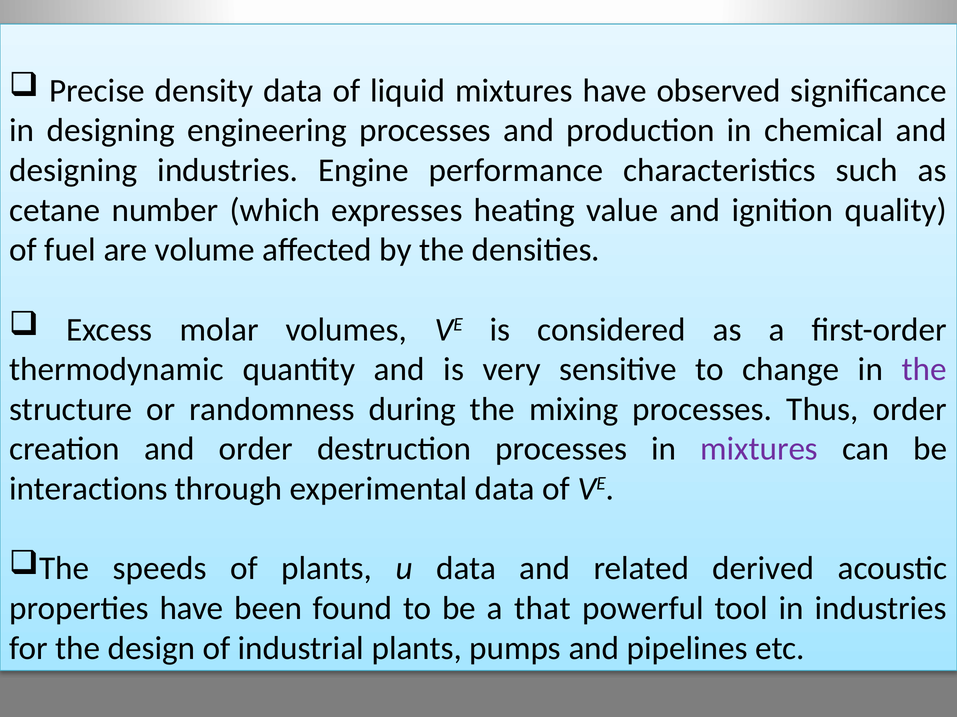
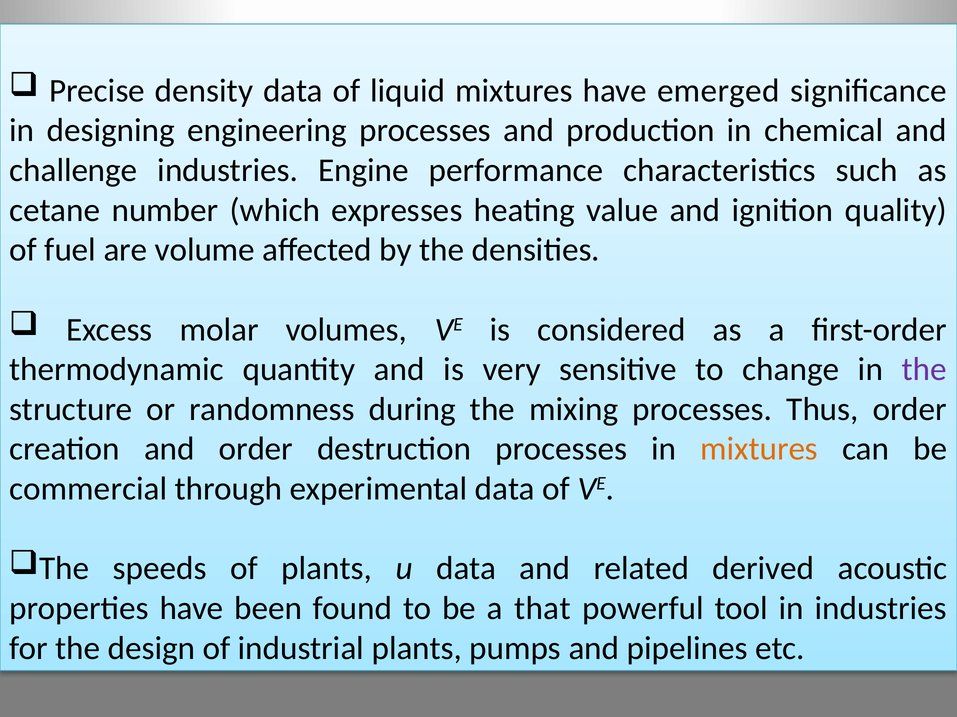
observed: observed -> emerged
designing at (73, 170): designing -> challenge
mixtures at (759, 449) colour: purple -> orange
interactions: interactions -> commercial
